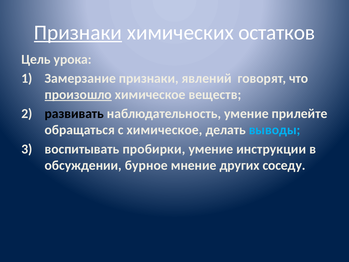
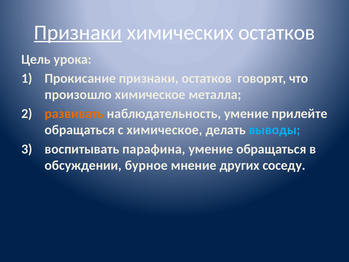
Замерзание: Замерзание -> Прокисание
признаки явлений: явлений -> остатков
произошло underline: present -> none
веществ: веществ -> металла
развивать colour: black -> orange
пробирки: пробирки -> парафина
умение инструкции: инструкции -> обращаться
